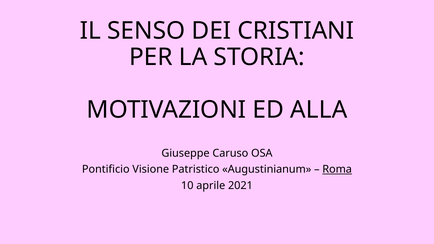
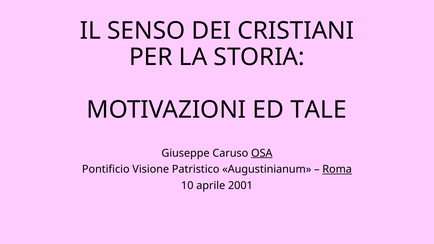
ALLA: ALLA -> TALE
OSA underline: none -> present
2021: 2021 -> 2001
